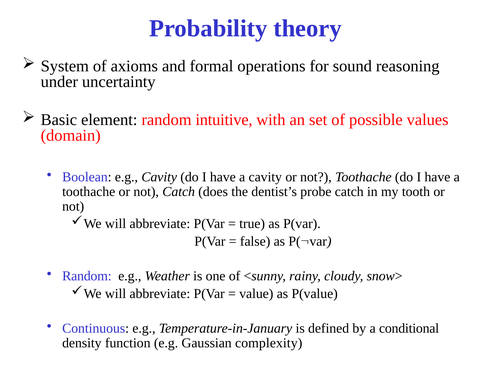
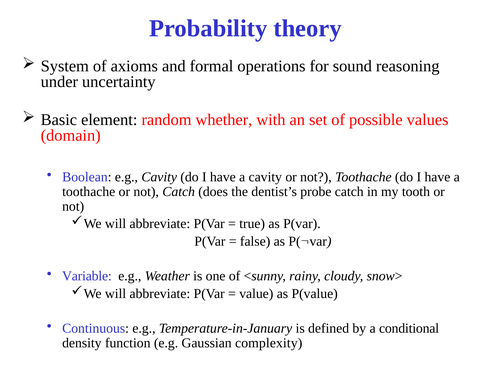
intuitive: intuitive -> whether
Random at (87, 276): Random -> Variable
